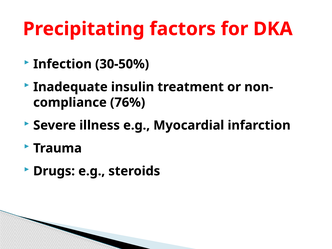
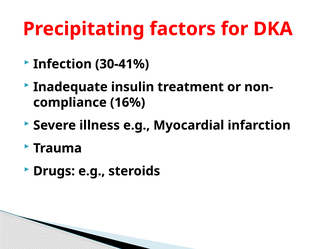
30-50%: 30-50% -> 30-41%
76%: 76% -> 16%
